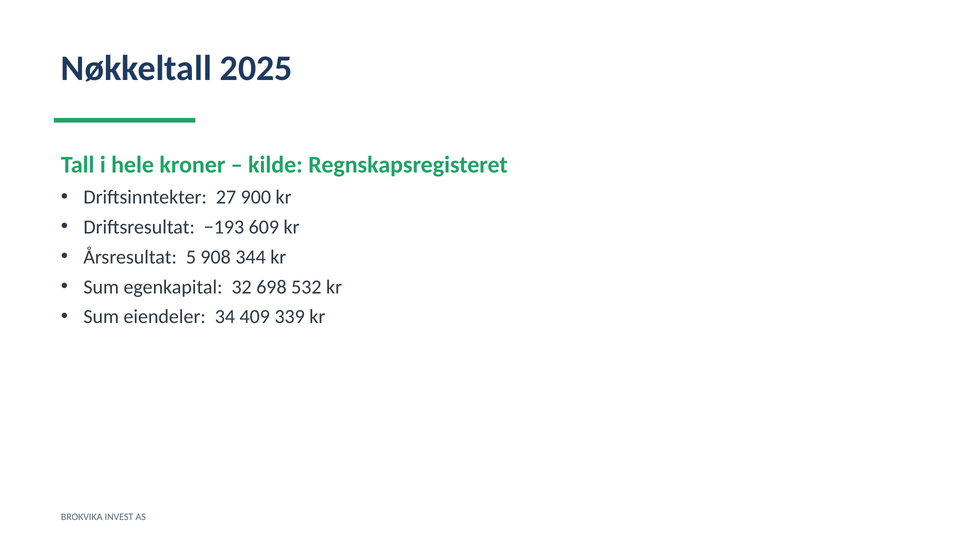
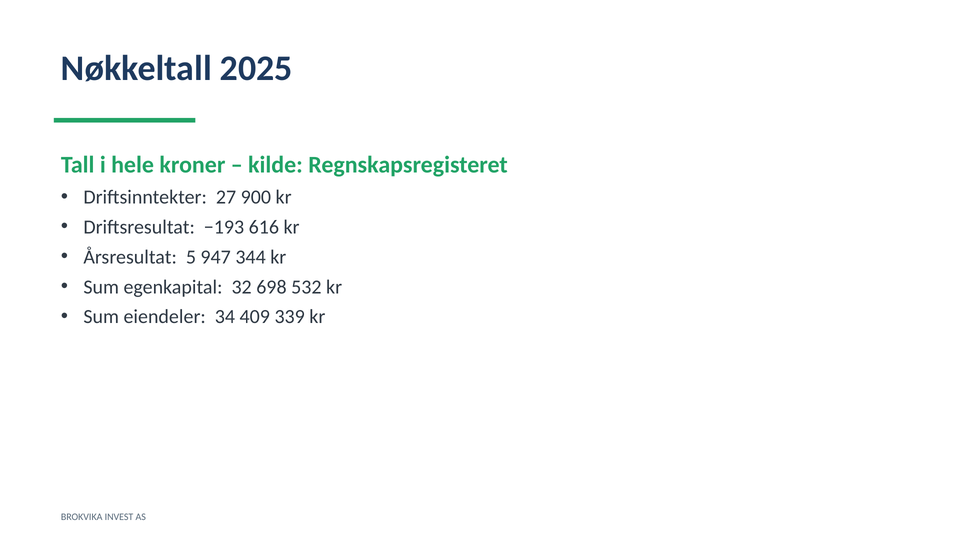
609: 609 -> 616
908: 908 -> 947
